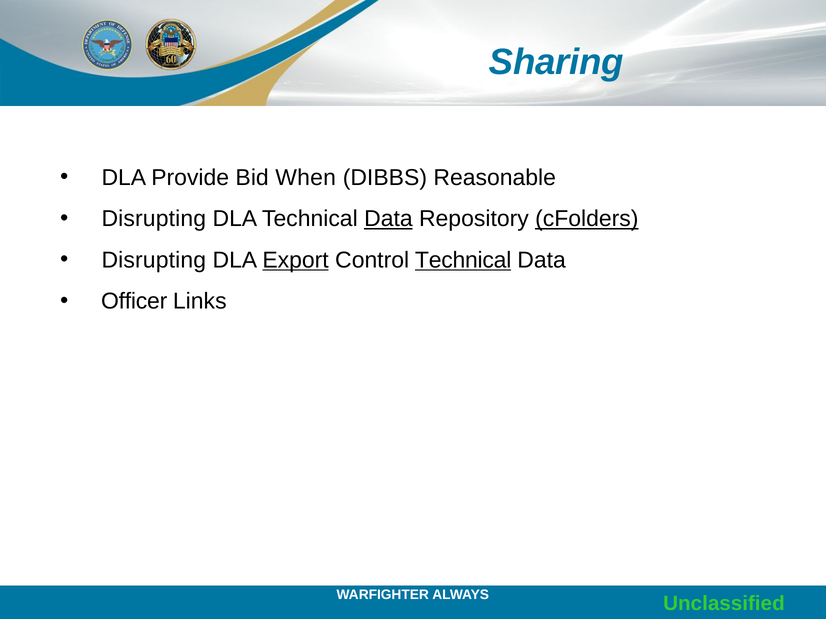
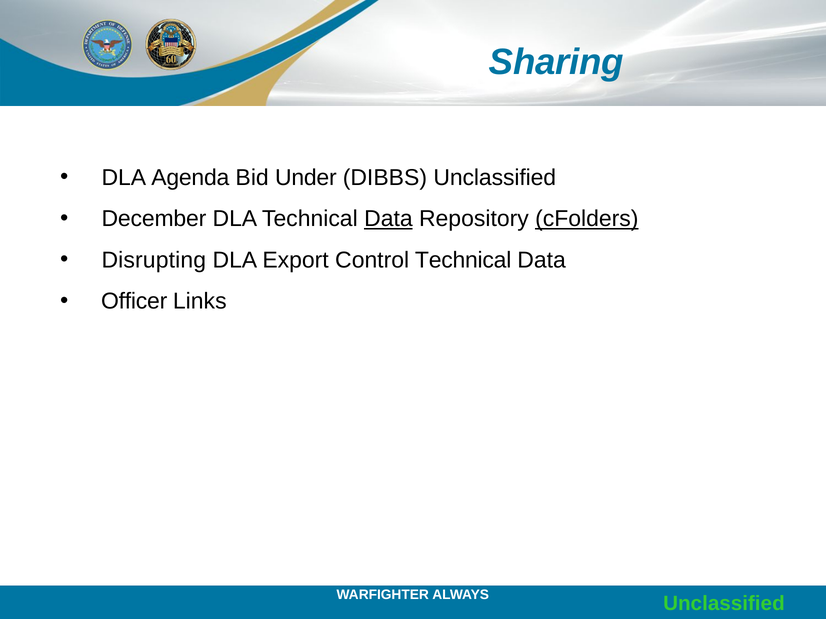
Provide: Provide -> Agenda
When: When -> Under
DIBBS Reasonable: Reasonable -> Unclassified
Disrupting at (154, 219): Disrupting -> December
Export underline: present -> none
Technical at (463, 260) underline: present -> none
